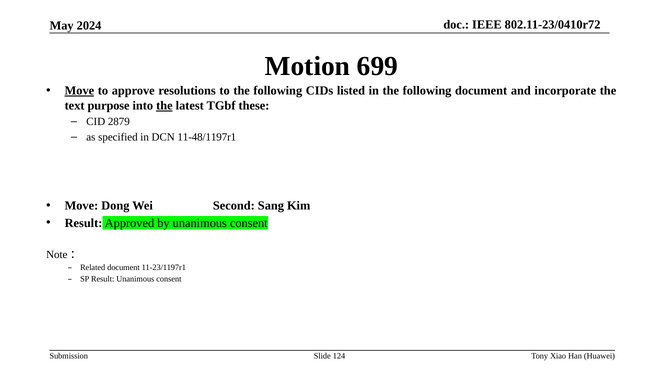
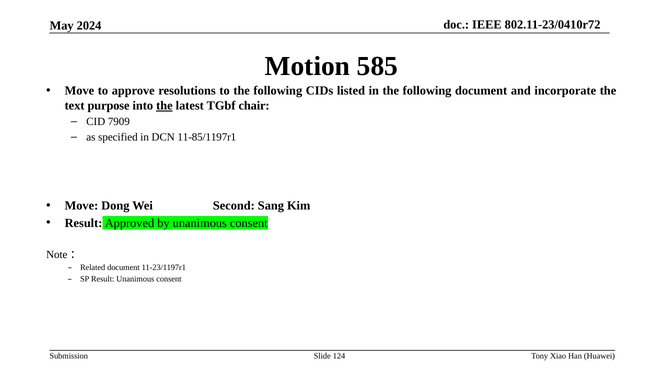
699: 699 -> 585
Move at (79, 91) underline: present -> none
these: these -> chair
2879: 2879 -> 7909
11-48/1197r1: 11-48/1197r1 -> 11-85/1197r1
